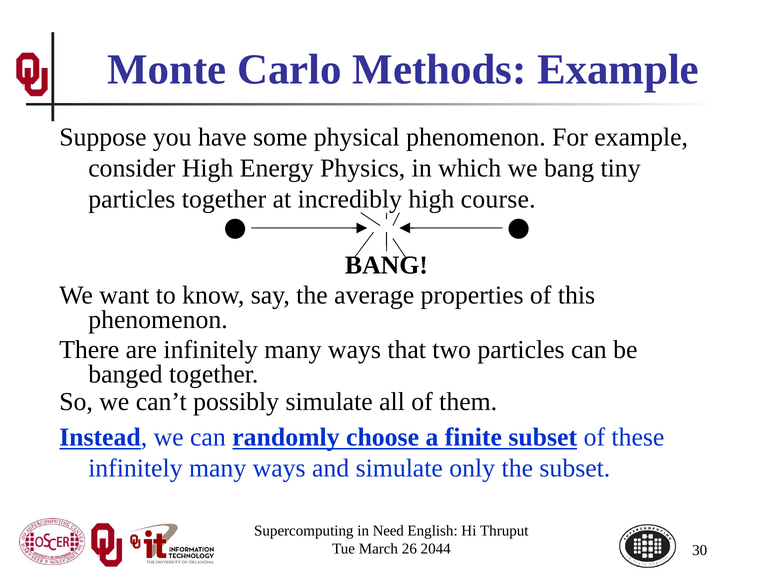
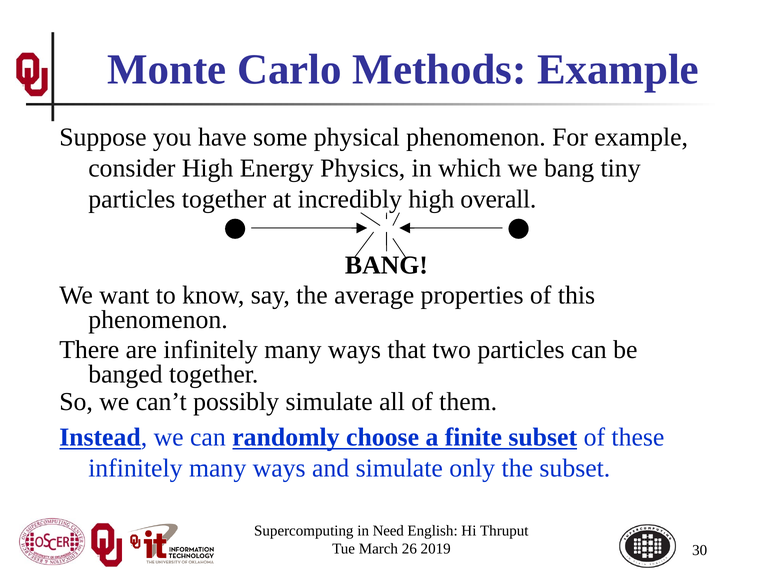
course: course -> overall
2044: 2044 -> 2019
